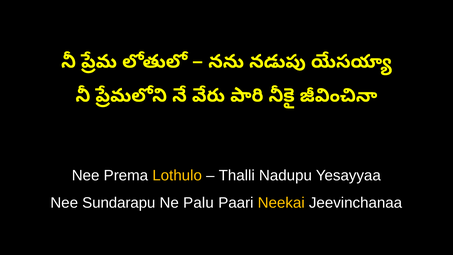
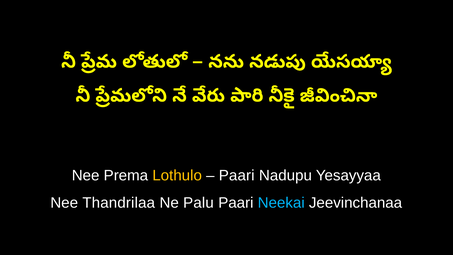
Thalli at (237, 175): Thalli -> Paari
Sundarapu: Sundarapu -> Thandrilaa
Neekai colour: yellow -> light blue
